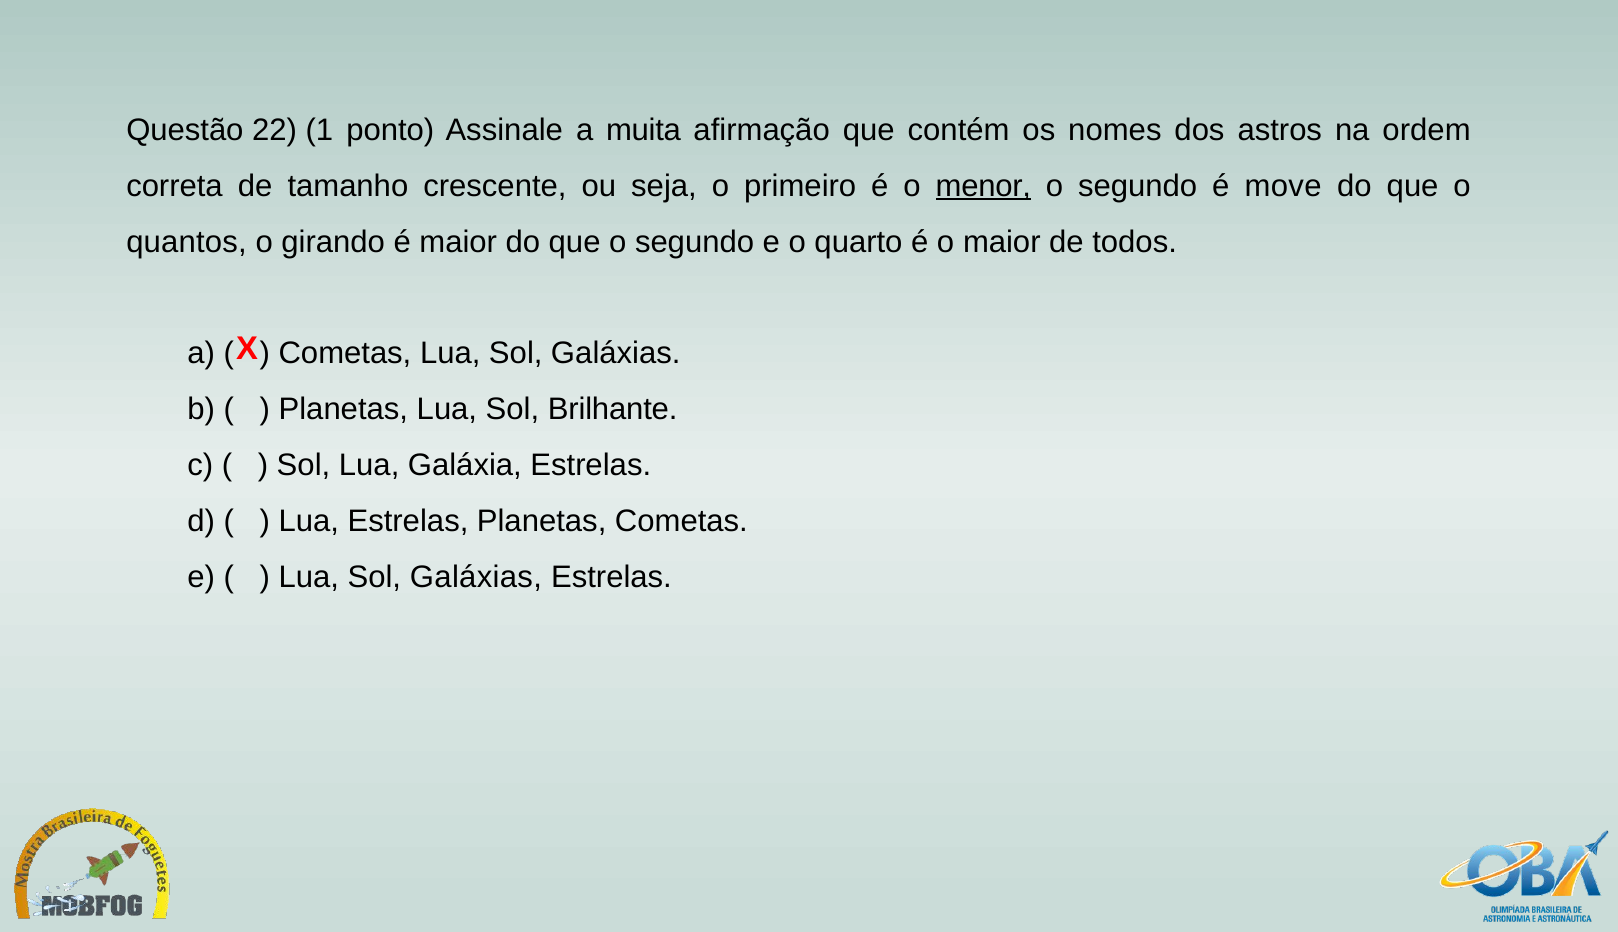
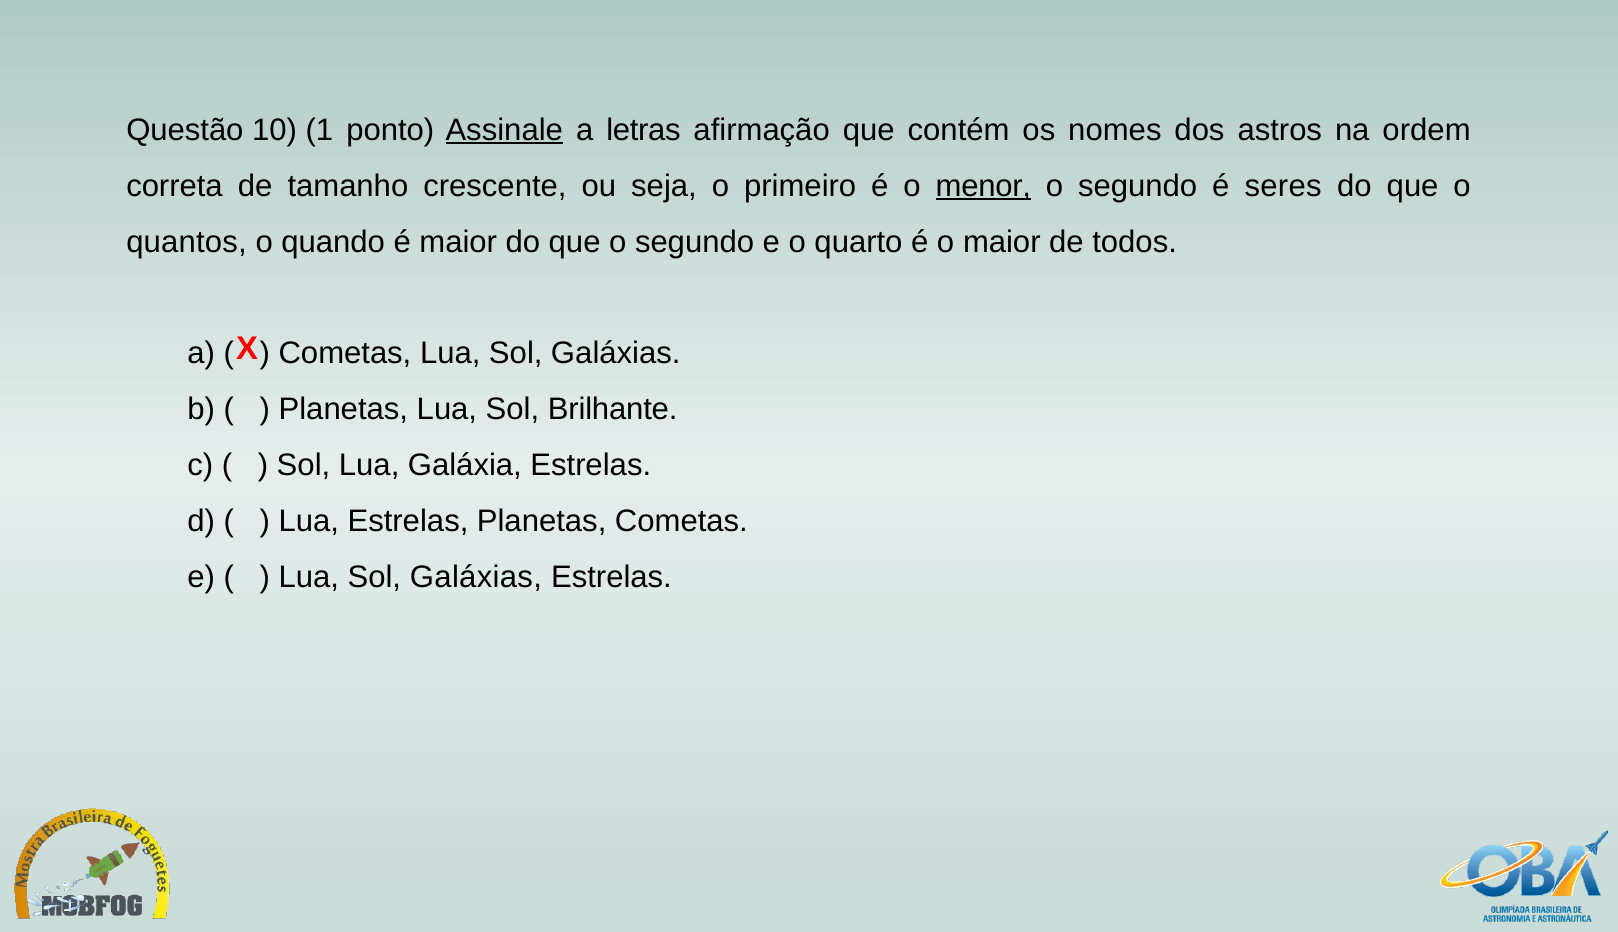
22: 22 -> 10
Assinale underline: none -> present
muita: muita -> letras
move: move -> seres
girando: girando -> quando
